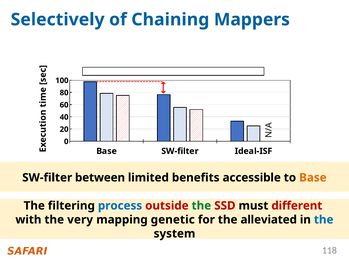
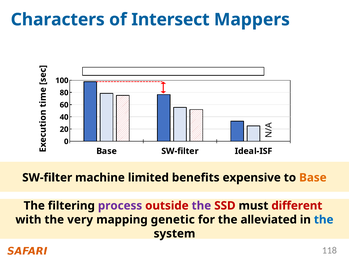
Selectively: Selectively -> Characters
Chaining: Chaining -> Intersect
between: between -> machine
accessible: accessible -> expensive
process colour: blue -> purple
the at (201, 205) colour: green -> purple
